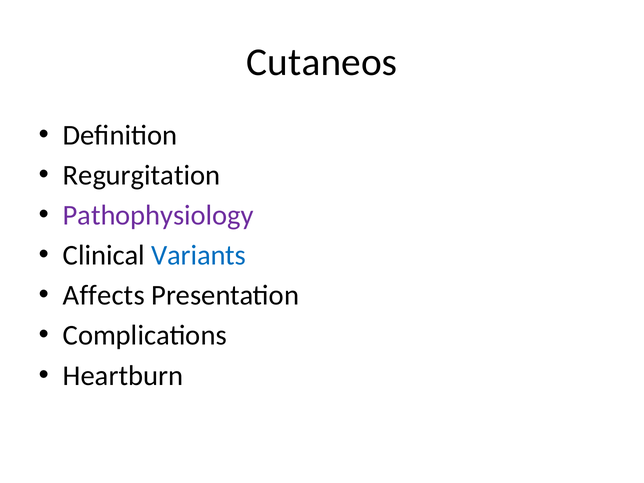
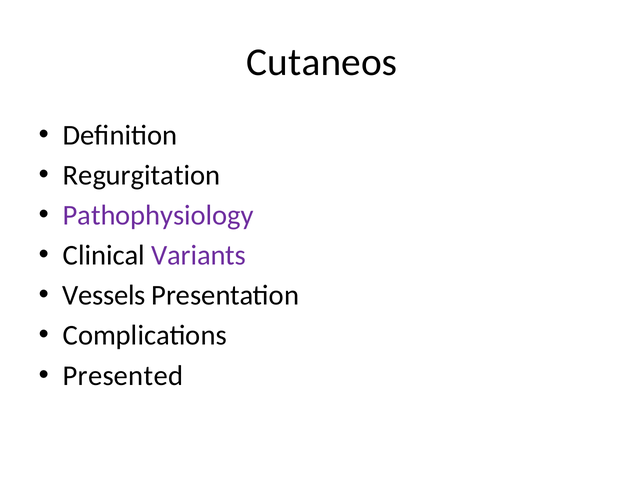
Variants colour: blue -> purple
Affects: Affects -> Vessels
Heartburn: Heartburn -> Presented
